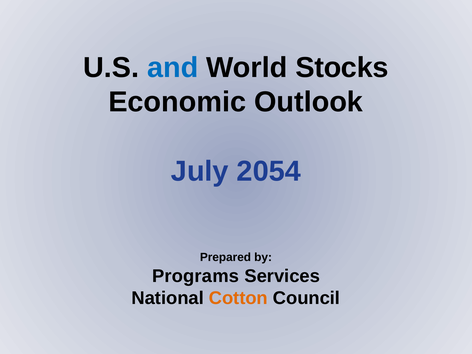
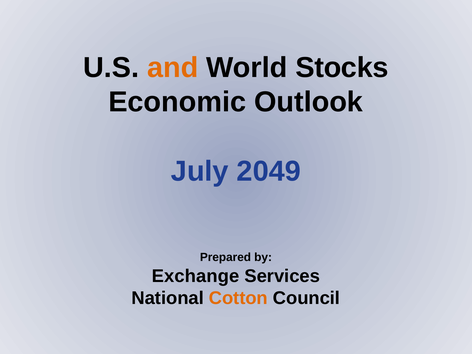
and colour: blue -> orange
2054: 2054 -> 2049
Programs: Programs -> Exchange
